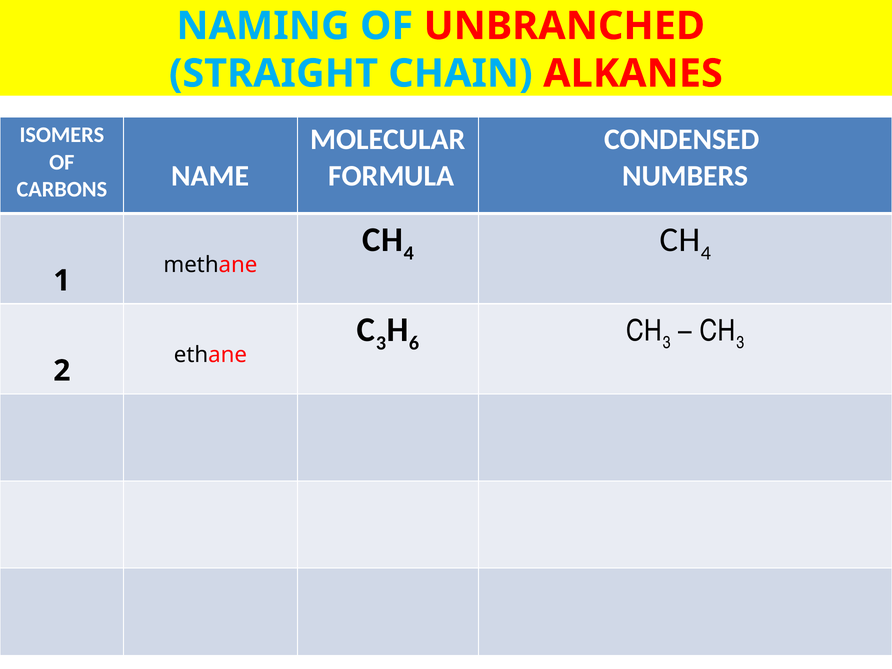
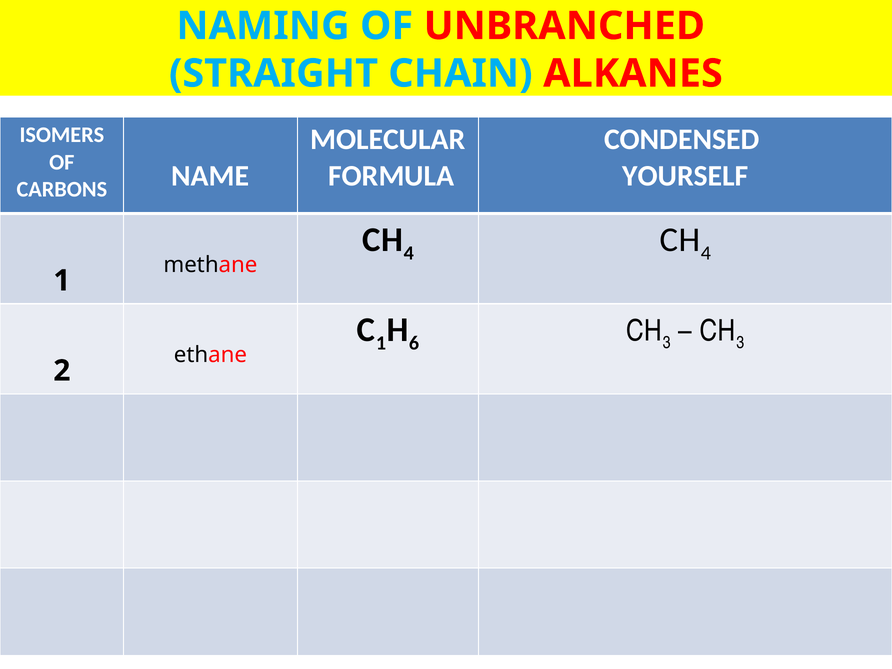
NUMBERS: NUMBERS -> YOURSELF
3 at (381, 343): 3 -> 1
